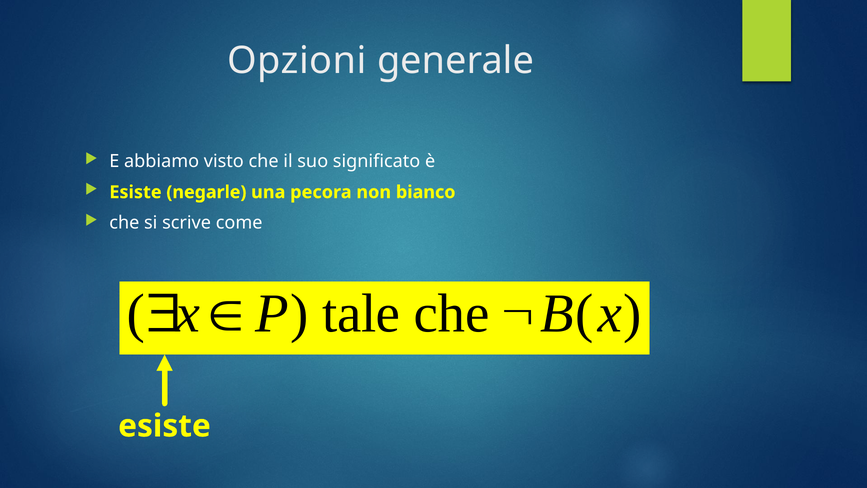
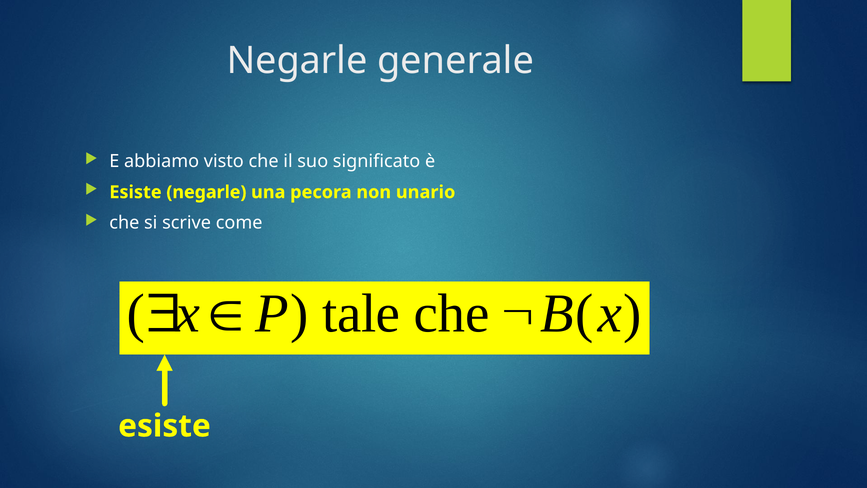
Opzioni at (297, 61): Opzioni -> Negarle
bianco: bianco -> unario
